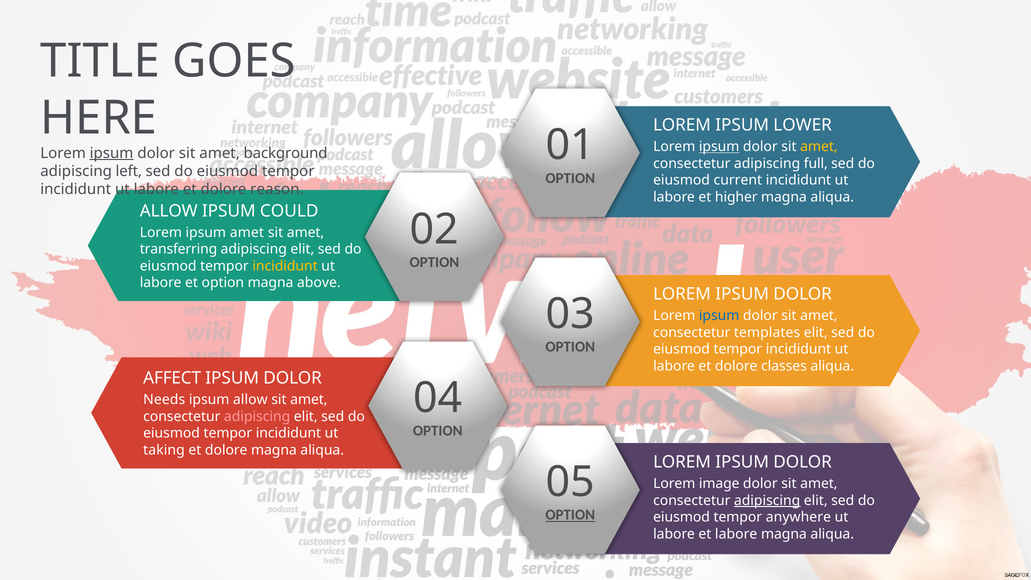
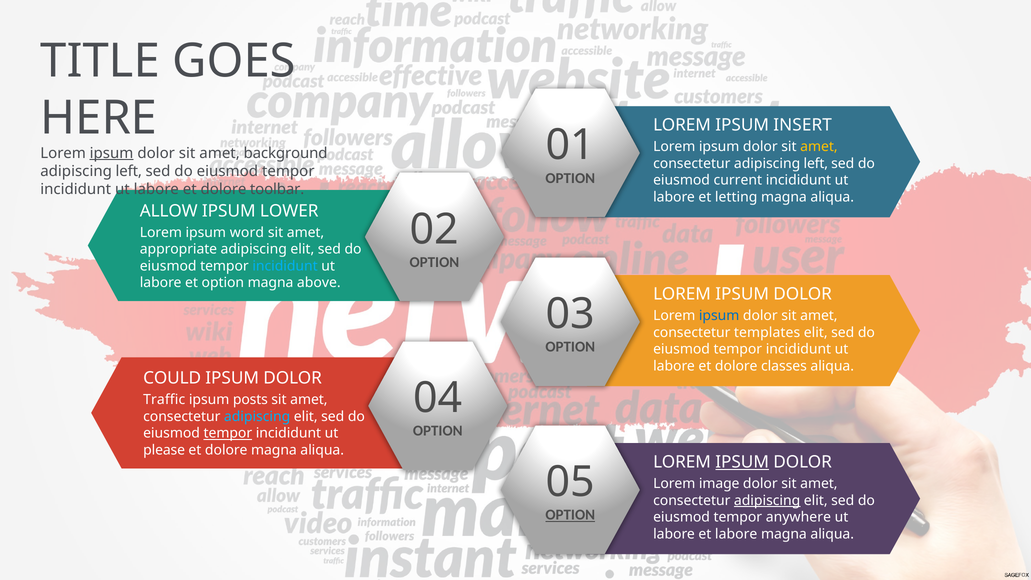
LOWER: LOWER -> INSERT
ipsum at (719, 147) underline: present -> none
full at (816, 163): full -> left
reason: reason -> toolbar
higher: higher -> letting
COULD: COULD -> LOWER
ipsum amet: amet -> word
transferring: transferring -> appropriate
incididunt at (285, 266) colour: yellow -> light blue
AFFECT: AFFECT -> COULD
Needs: Needs -> Traffic
ipsum allow: allow -> posts
adipiscing at (257, 417) colour: pink -> light blue
tempor at (228, 433) underline: none -> present
taking: taking -> please
IPSUM at (742, 462) underline: none -> present
